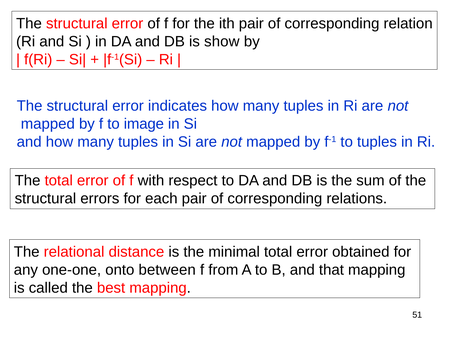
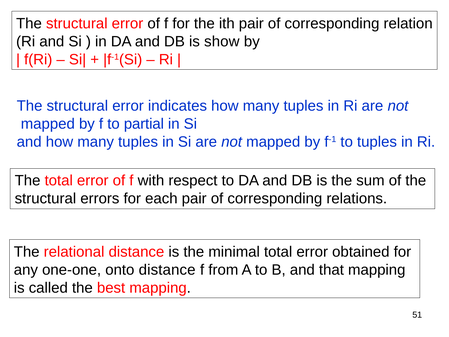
image: image -> partial
onto between: between -> distance
